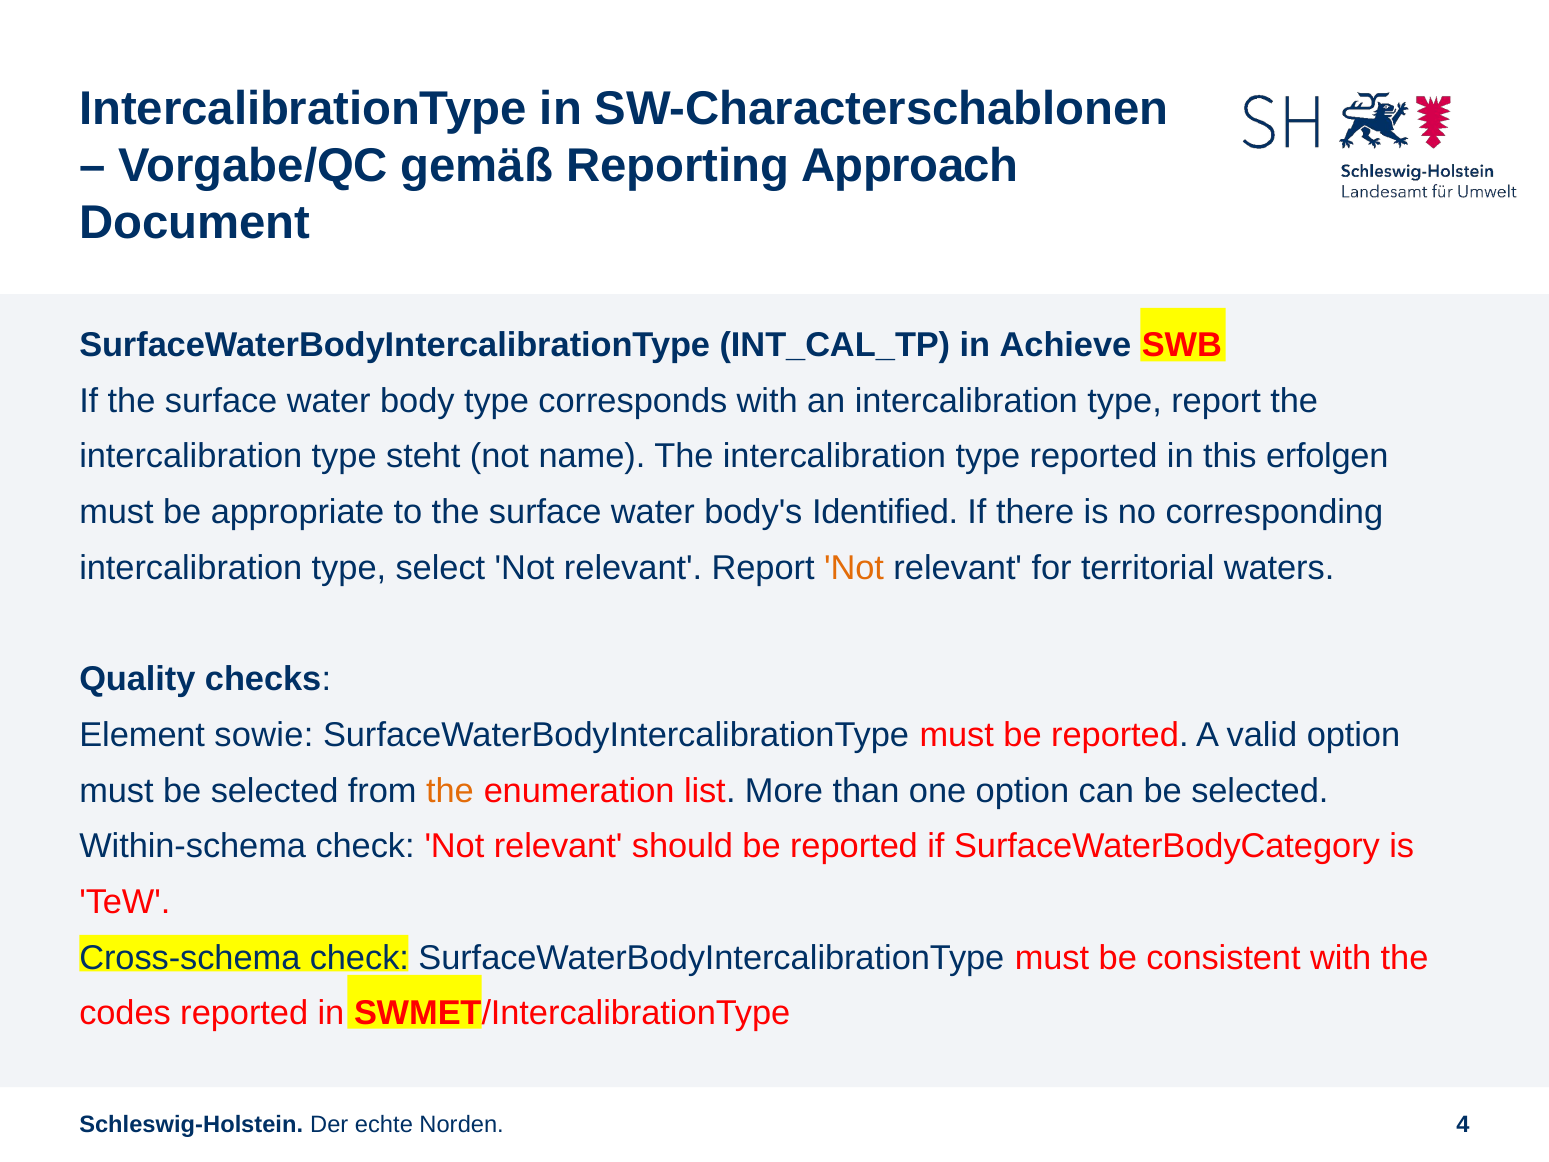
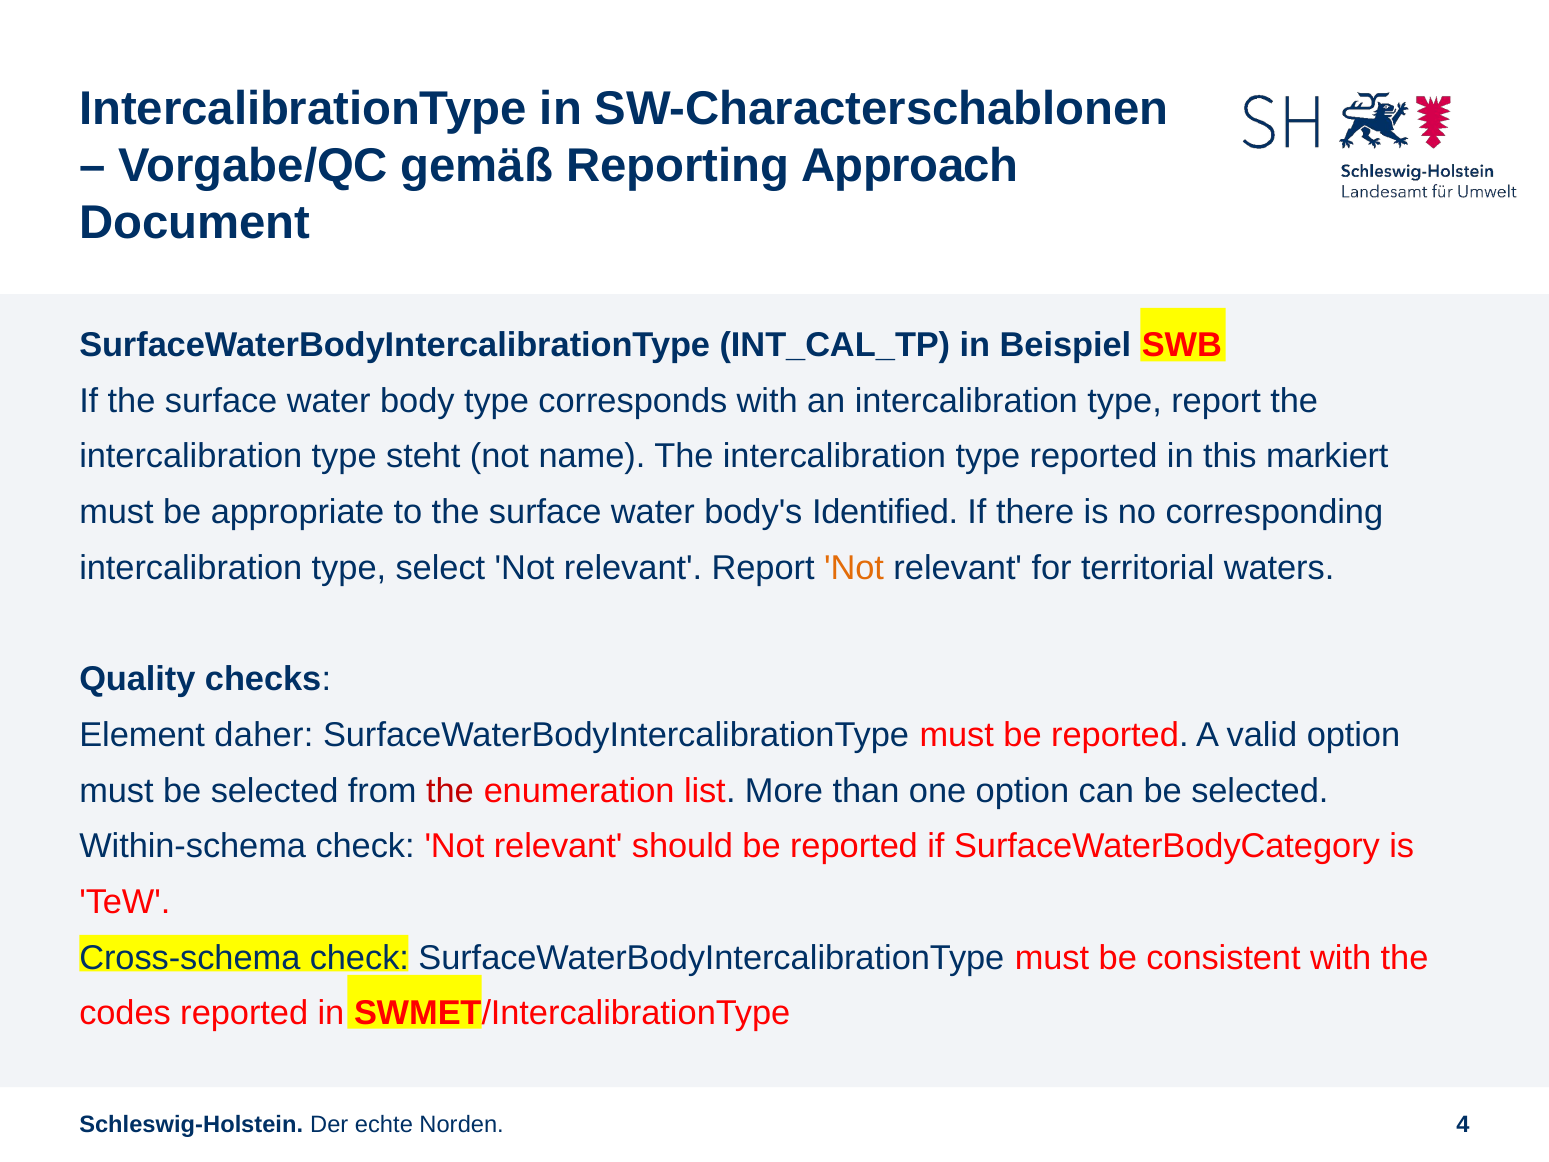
Achieve: Achieve -> Beispiel
erfolgen: erfolgen -> markiert
sowie: sowie -> daher
the at (450, 791) colour: orange -> red
